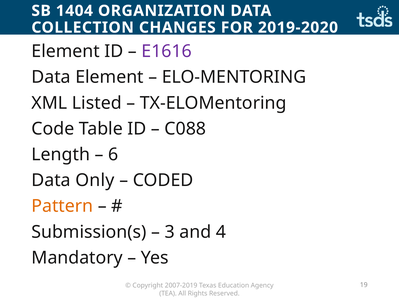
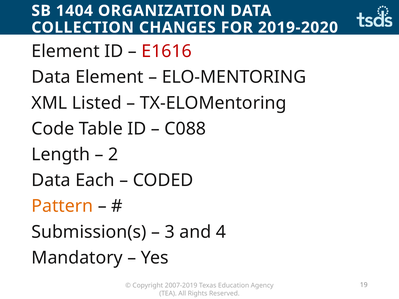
E1616 colour: purple -> red
6: 6 -> 2
Only: Only -> Each
